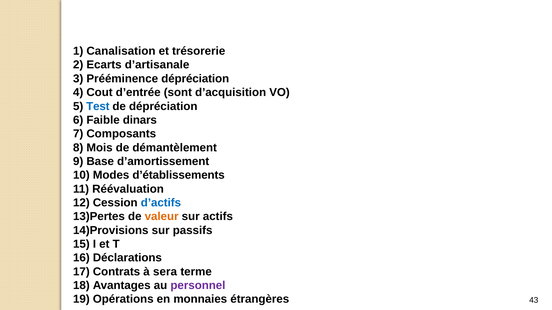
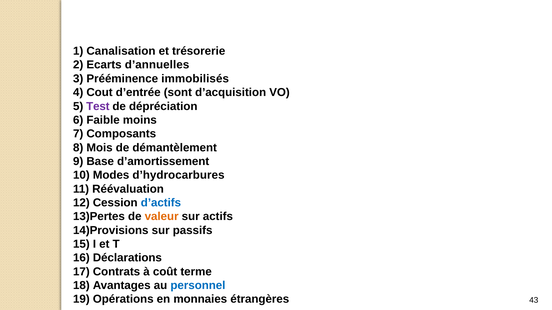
d’artisanale: d’artisanale -> d’annuelles
Prééminence dépréciation: dépréciation -> immobilisés
Test colour: blue -> purple
dinars: dinars -> moins
d’établissements: d’établissements -> d’hydrocarbures
sera: sera -> coût
personnel colour: purple -> blue
